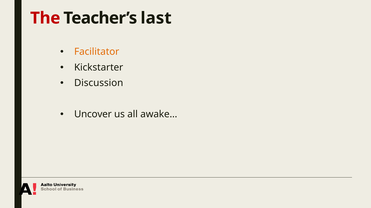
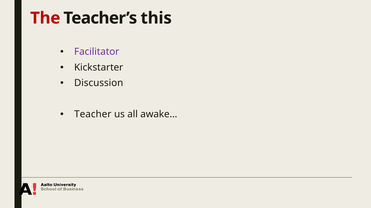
last: last -> this
Facilitator colour: orange -> purple
Uncover: Uncover -> Teacher
